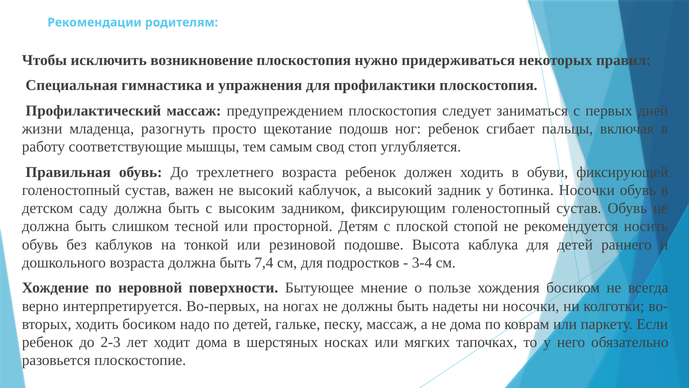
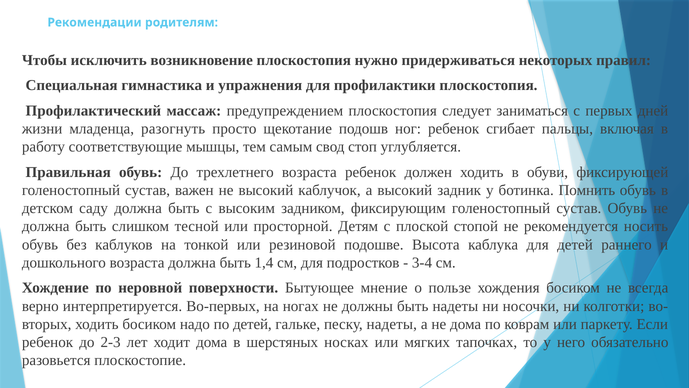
ботинка Носочки: Носочки -> Помнить
7,4: 7,4 -> 1,4
песку массаж: массаж -> надеты
